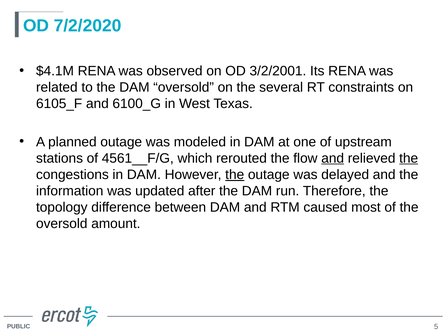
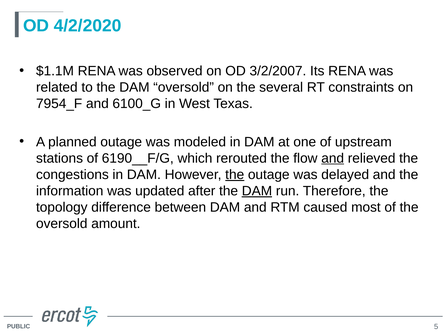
7/2/2020: 7/2/2020 -> 4/2/2020
$4.1M: $4.1M -> $1.1M
3/2/2001: 3/2/2001 -> 3/2/2007
6105_F: 6105_F -> 7954_F
4561__F/G: 4561__F/G -> 6190__F/G
the at (409, 158) underline: present -> none
DAM at (257, 191) underline: none -> present
